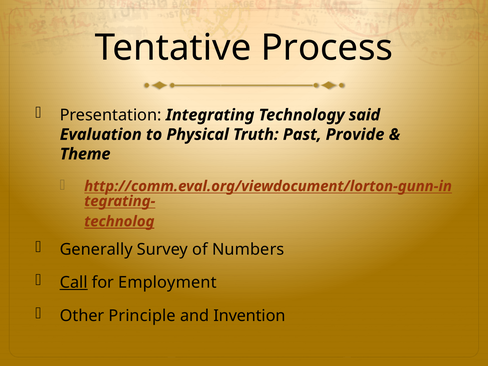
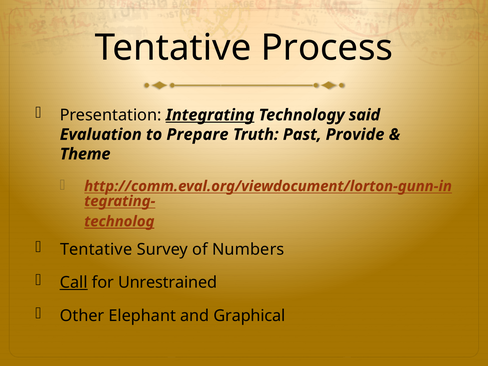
Integrating underline: none -> present
Physical: Physical -> Prepare
Generally at (96, 249): Generally -> Tentative
Employment: Employment -> Unrestrained
Principle: Principle -> Elephant
Invention: Invention -> Graphical
